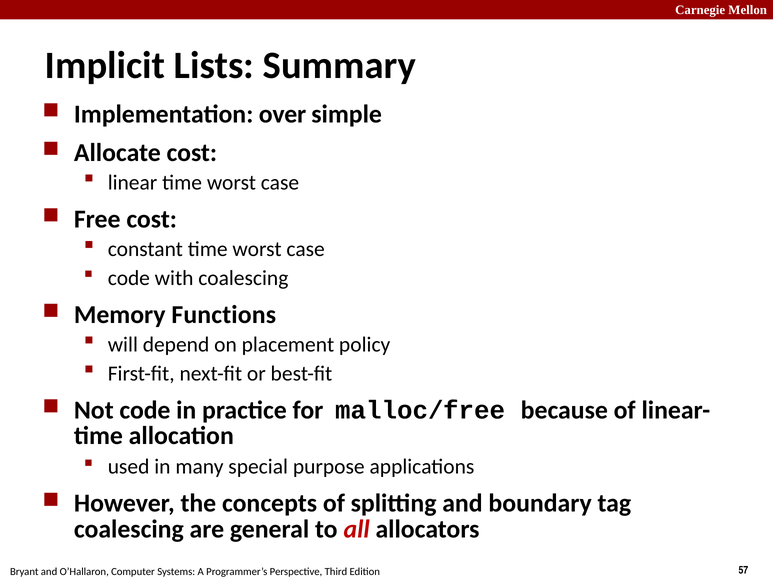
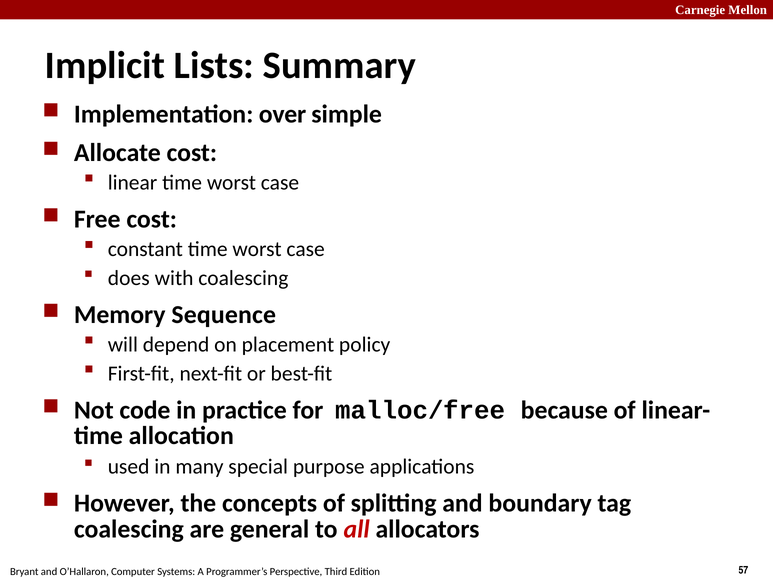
code at (129, 278): code -> does
Functions: Functions -> Sequence
